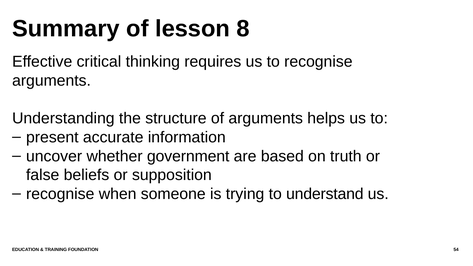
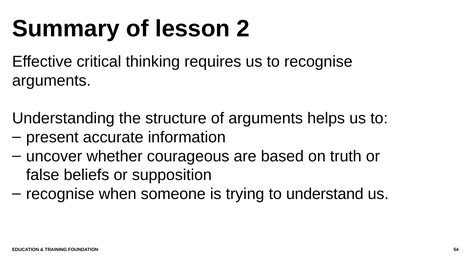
8: 8 -> 2
government: government -> courageous
